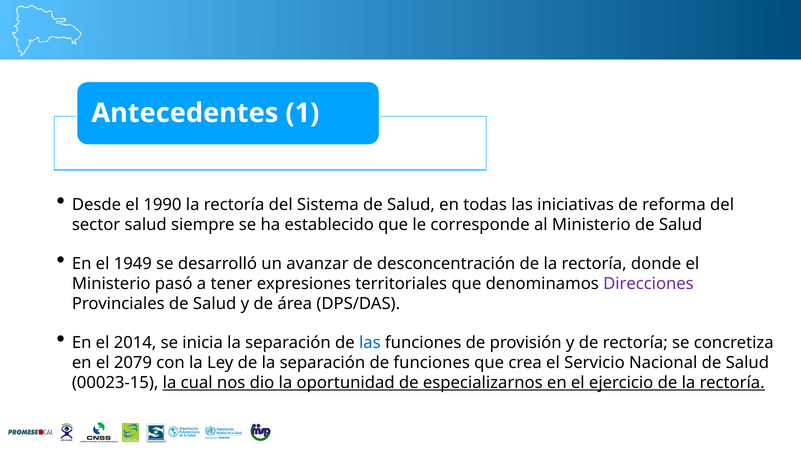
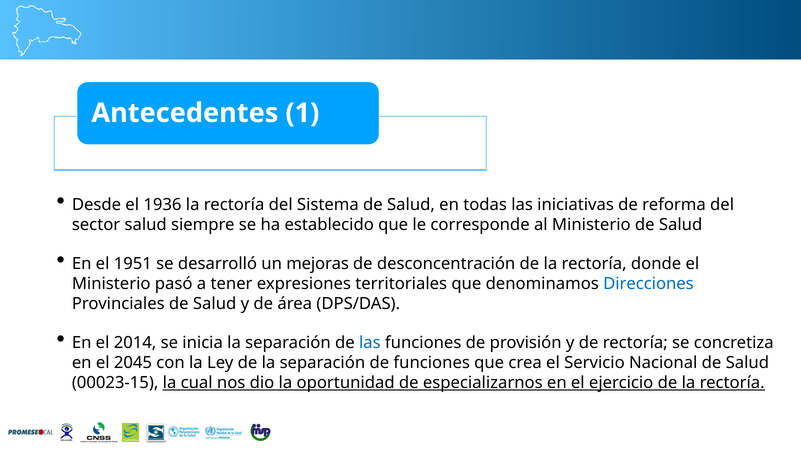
1990: 1990 -> 1936
1949: 1949 -> 1951
avanzar: avanzar -> mejoras
Direcciones colour: purple -> blue
2079: 2079 -> 2045
